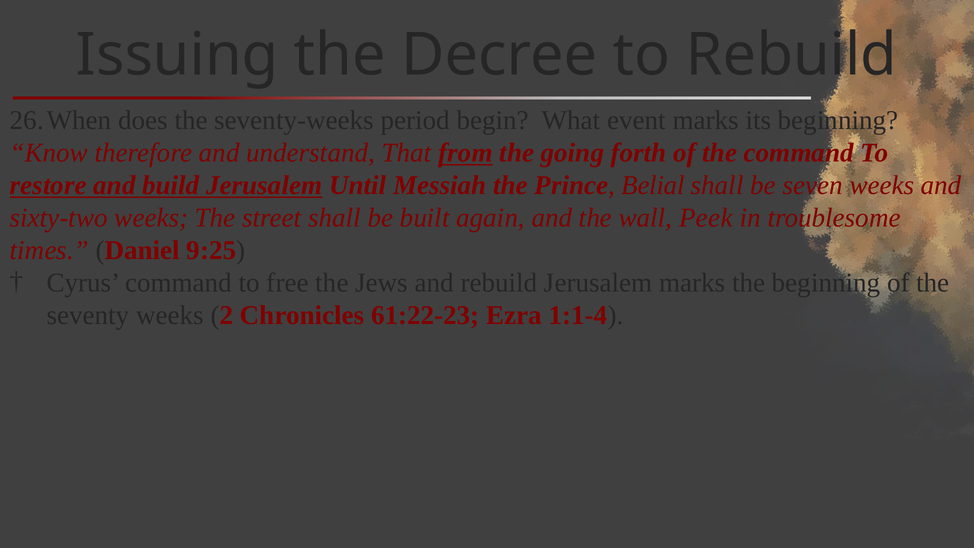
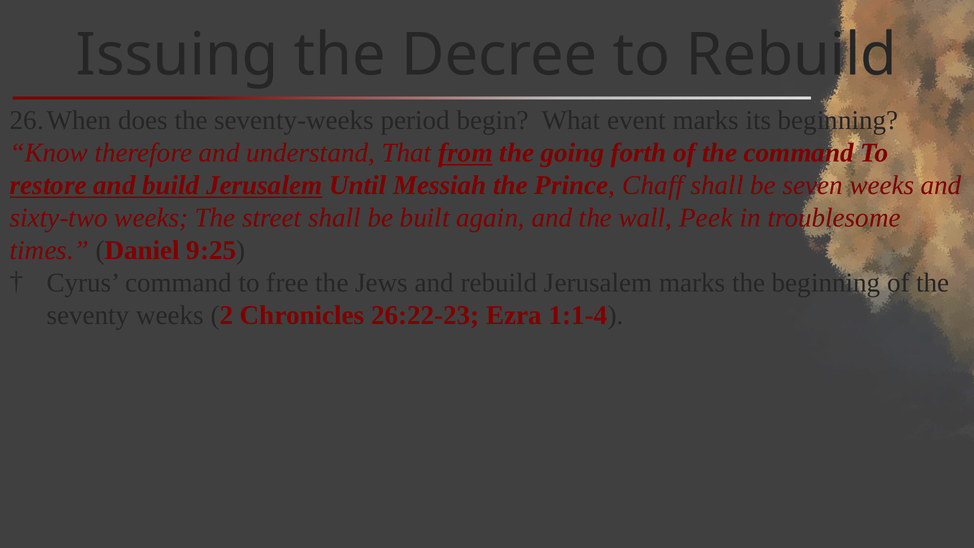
Belial: Belial -> Chaff
61:22-23: 61:22-23 -> 26:22-23
